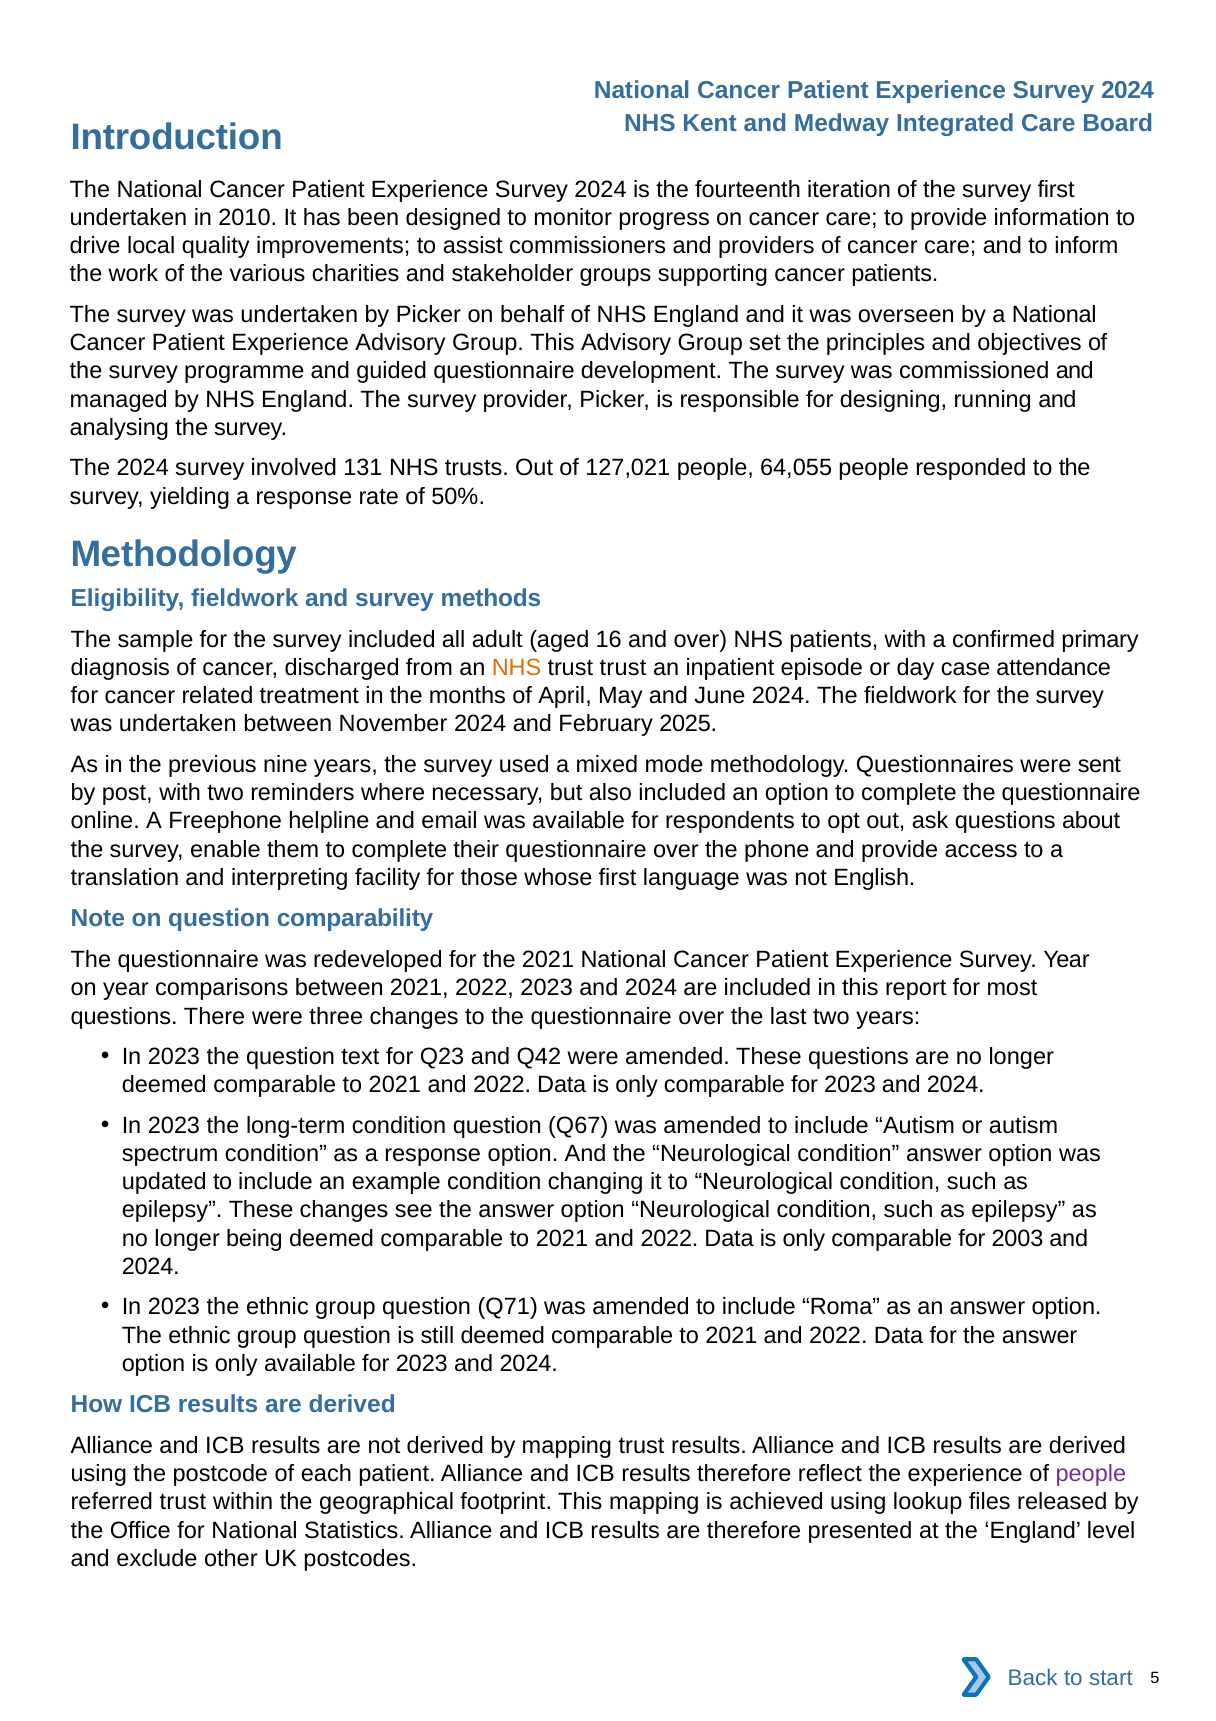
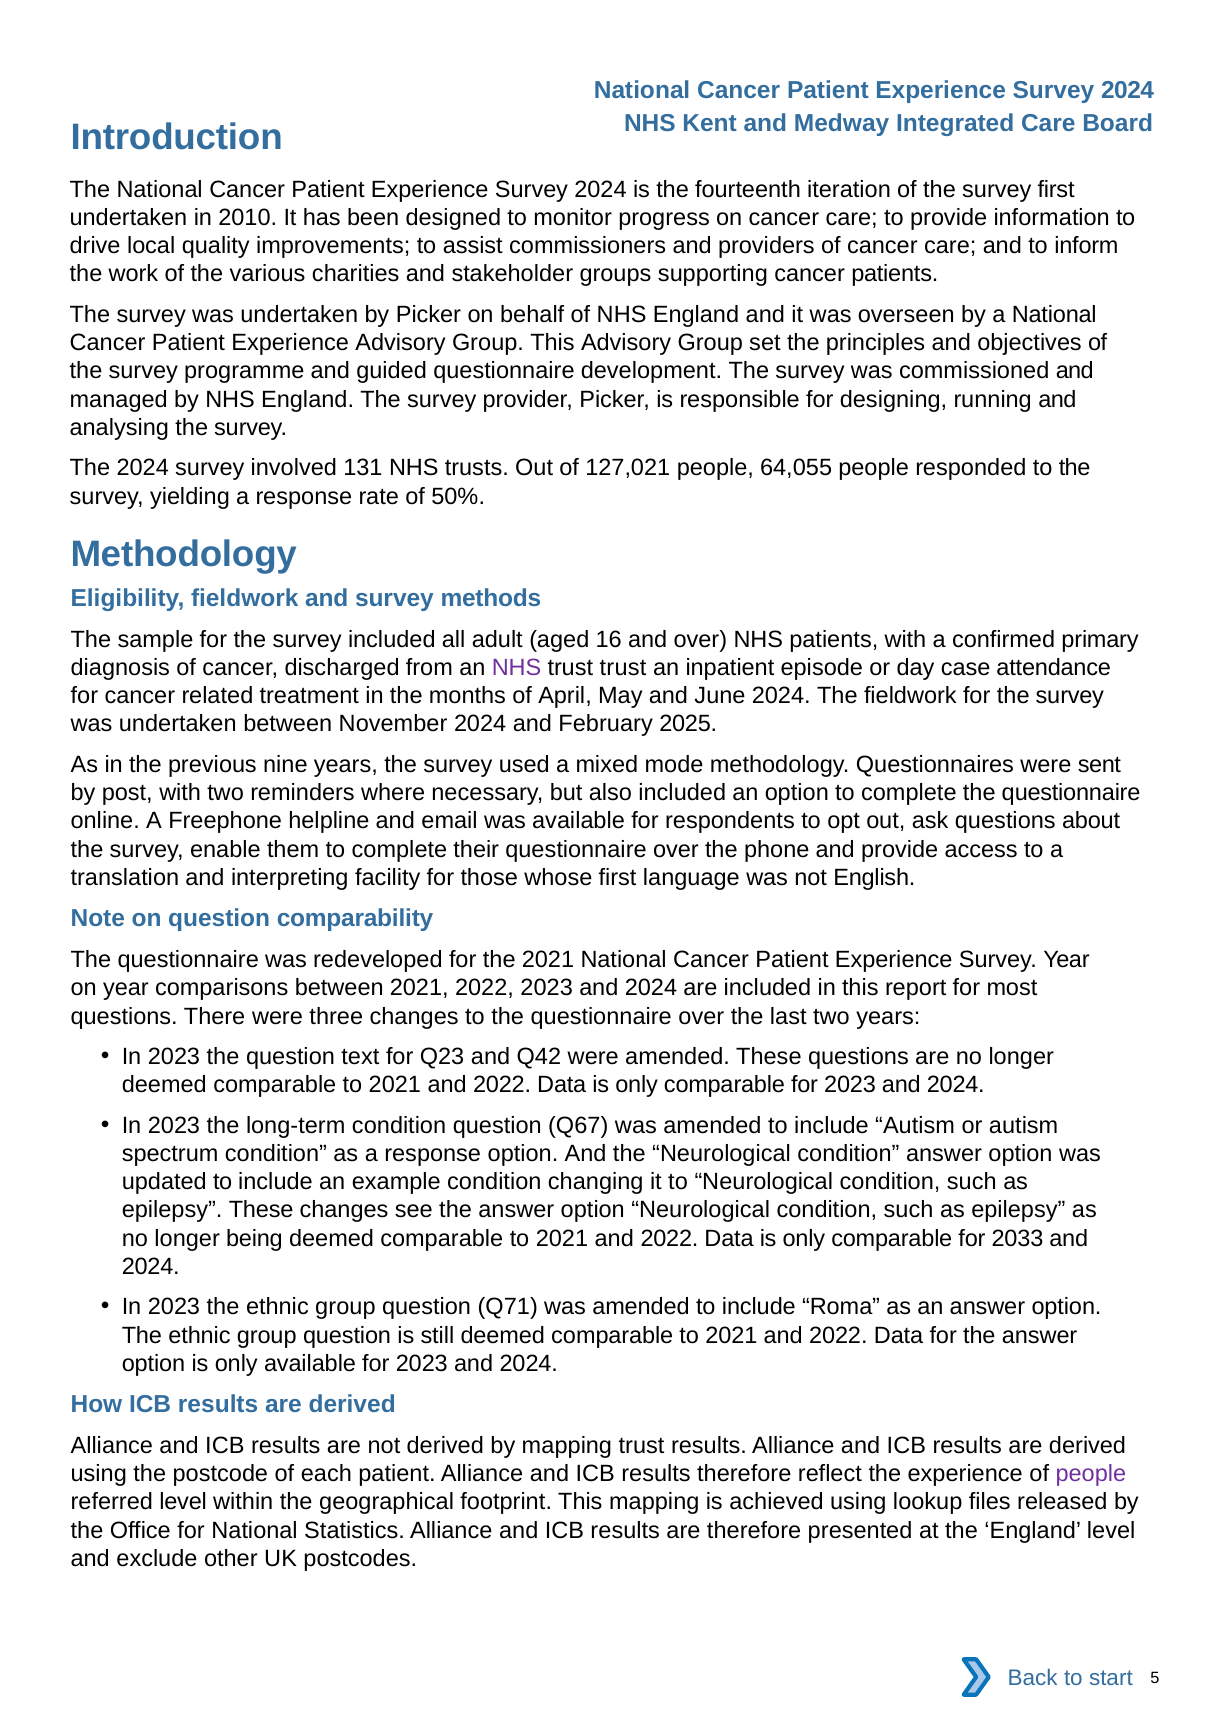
NHS at (517, 668) colour: orange -> purple
2003: 2003 -> 2033
referred trust: trust -> level
